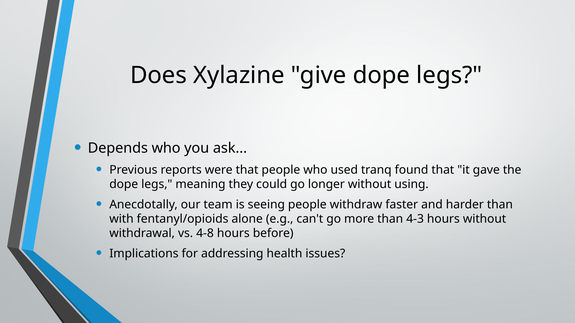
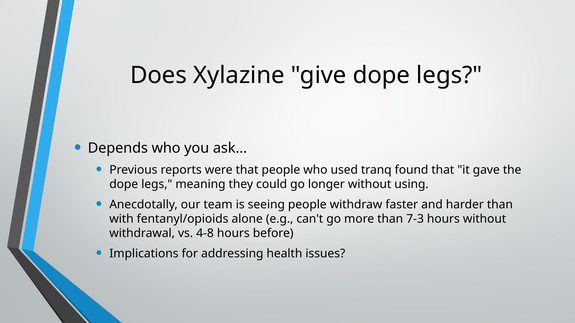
4-3: 4-3 -> 7-3
